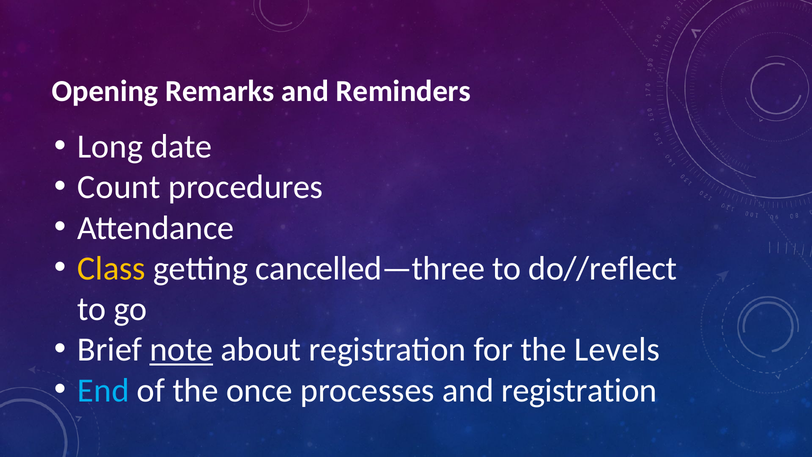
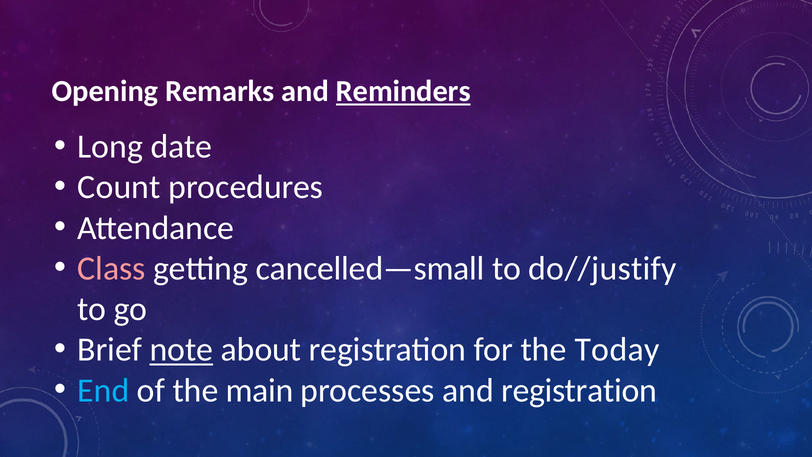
Reminders underline: none -> present
Class colour: yellow -> pink
cancelled—three: cancelled—three -> cancelled—small
do//reflect: do//reflect -> do//justify
Levels: Levels -> Today
once: once -> main
